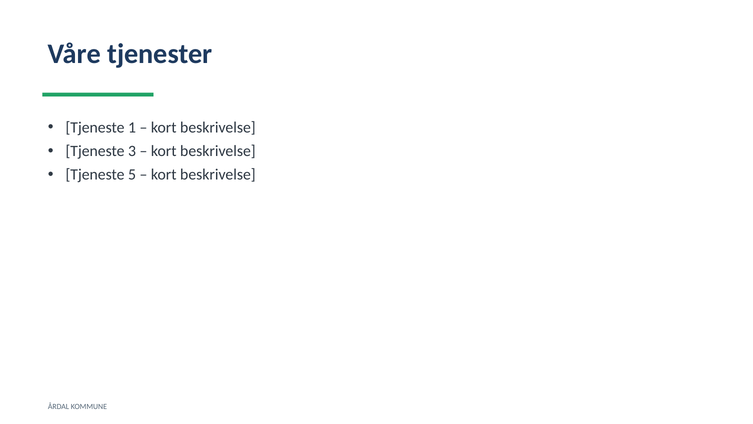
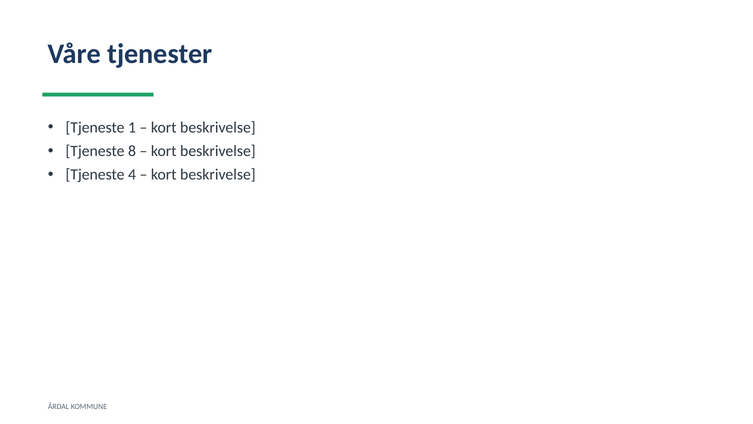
3: 3 -> 8
5: 5 -> 4
